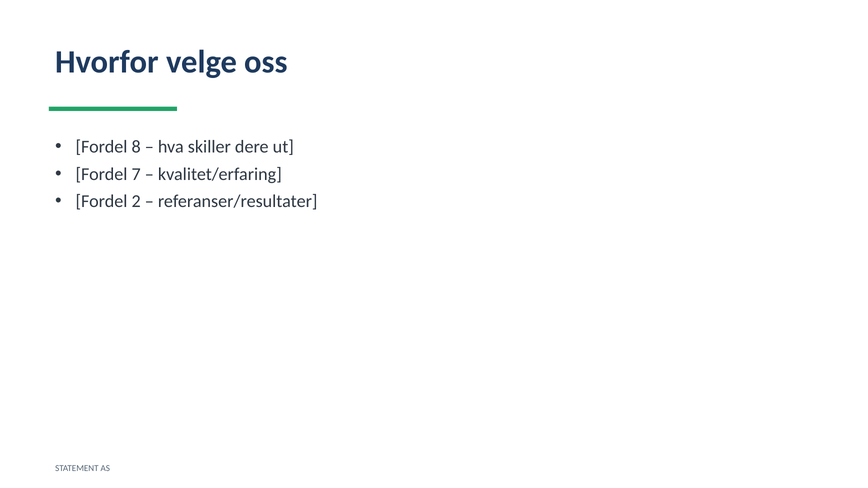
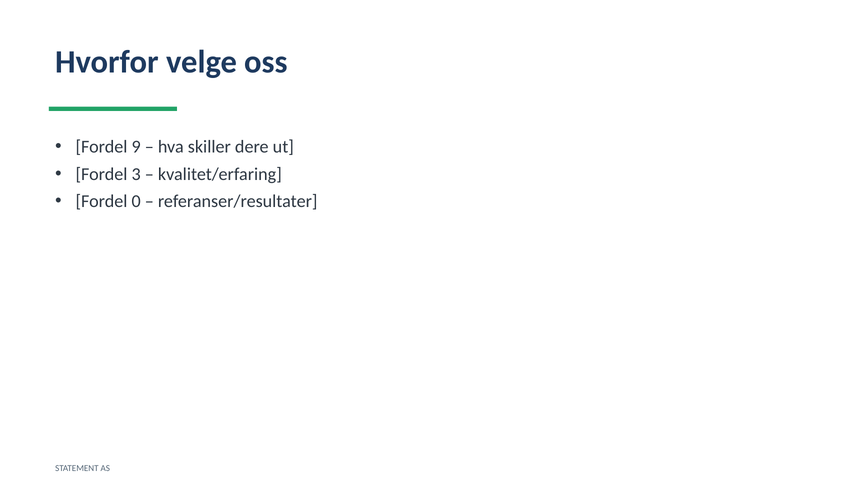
8: 8 -> 9
7: 7 -> 3
2: 2 -> 0
